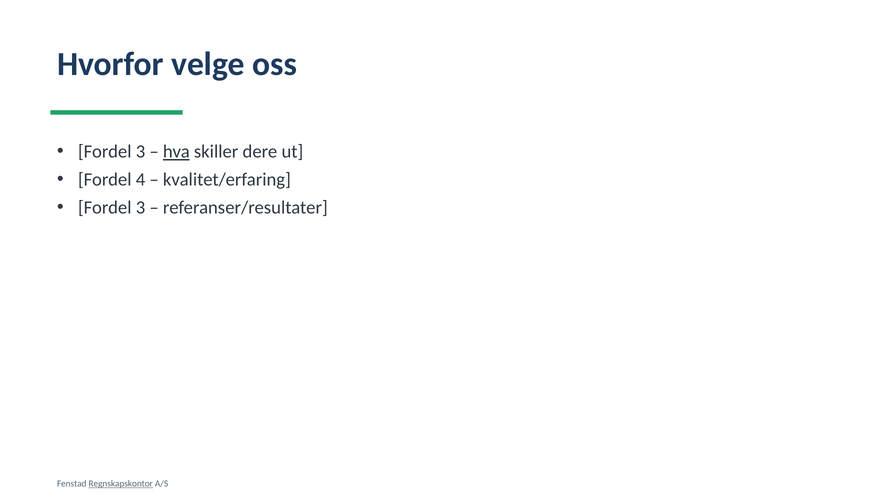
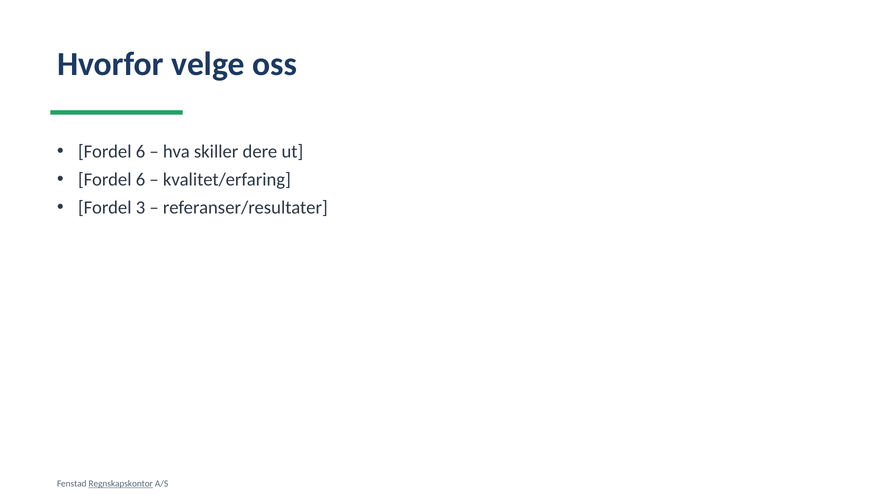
3 at (141, 152): 3 -> 6
hva underline: present -> none
4 at (141, 180): 4 -> 6
